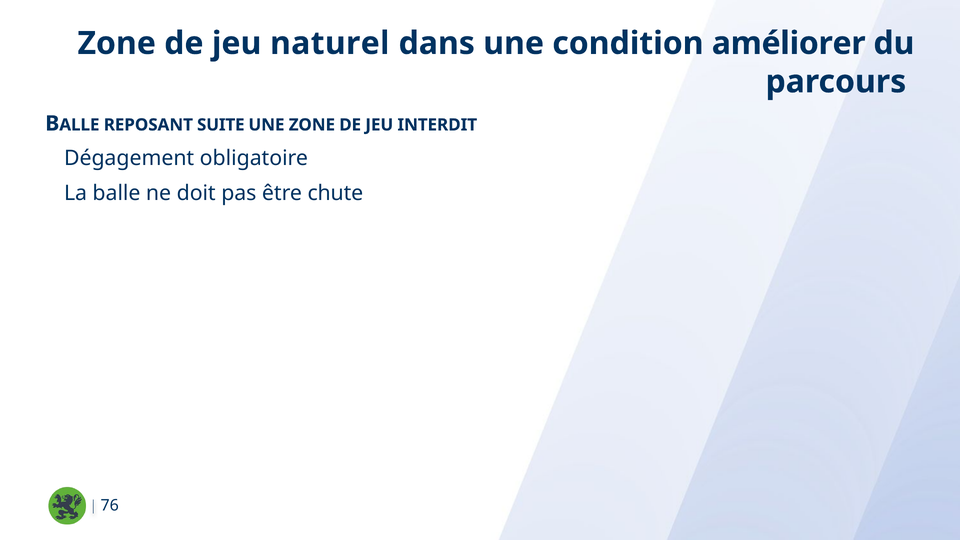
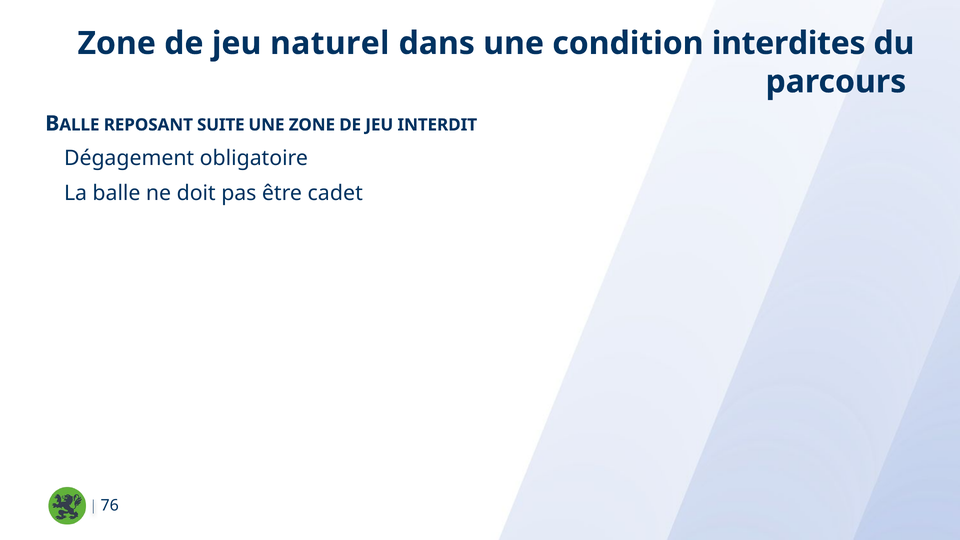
améliorer: améliorer -> interdites
chute: chute -> cadet
